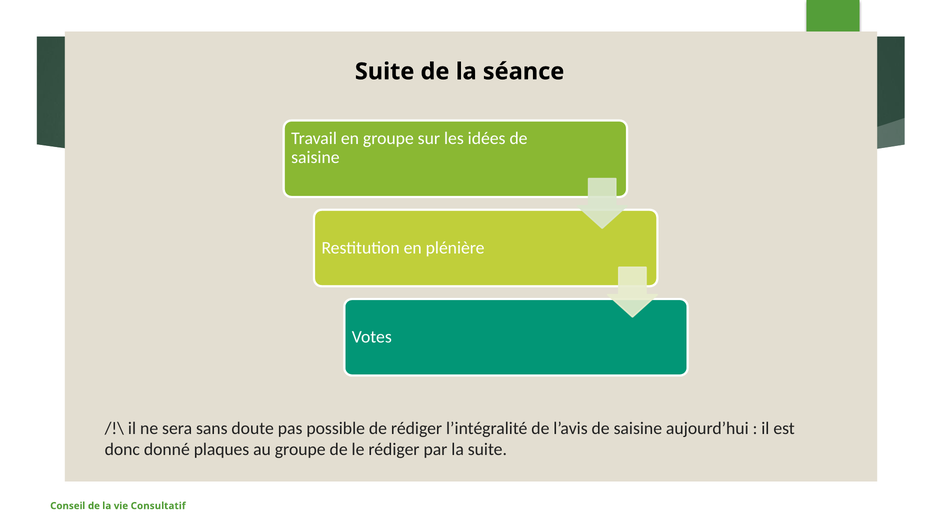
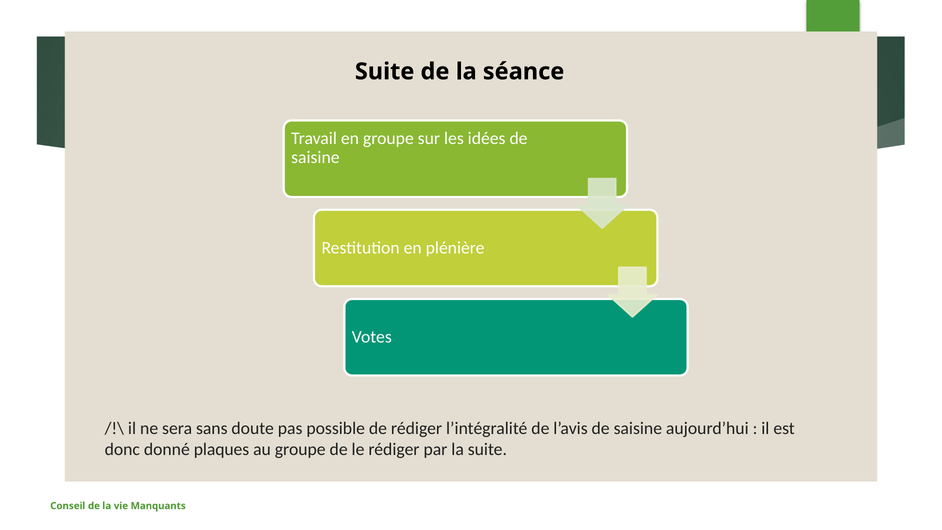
Consultatif: Consultatif -> Manquants
